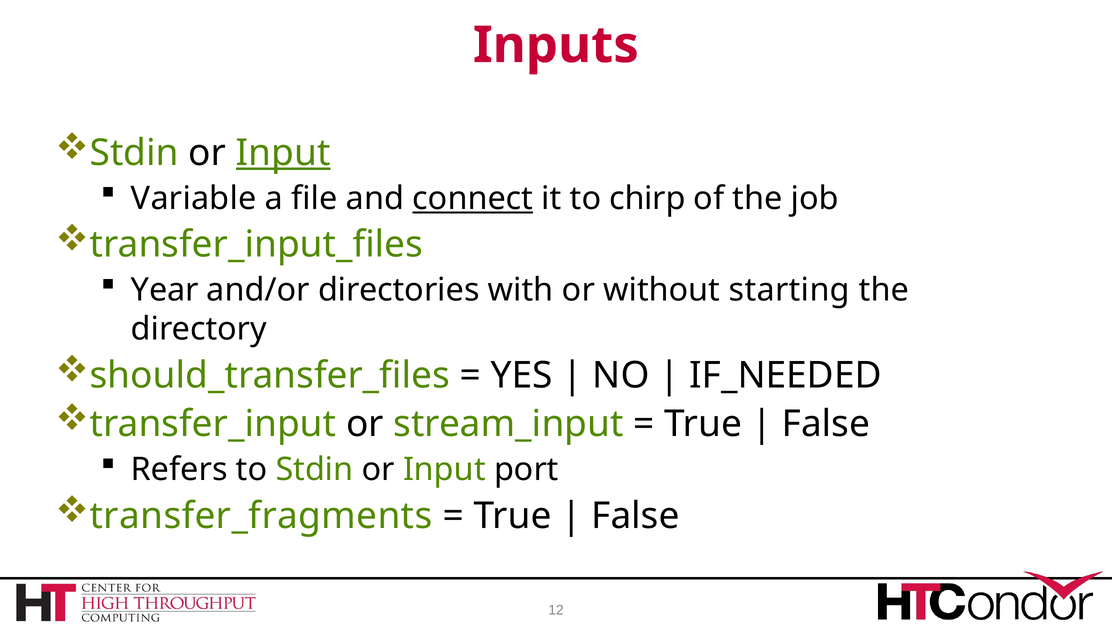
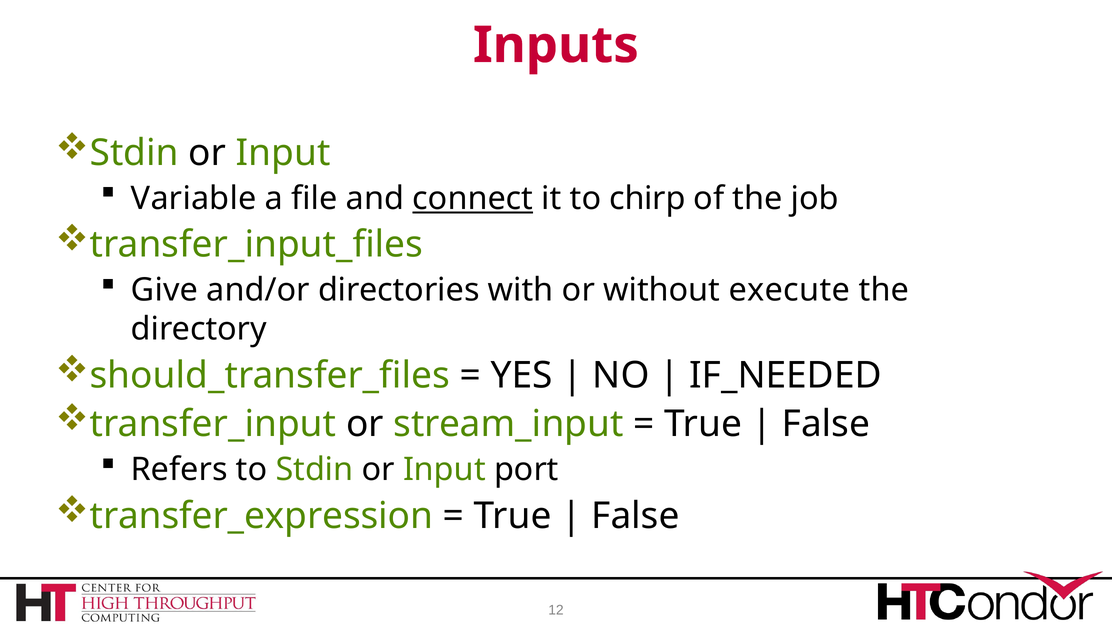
Input at (283, 153) underline: present -> none
Year: Year -> Give
starting: starting -> execute
transfer_fragments: transfer_fragments -> transfer_expression
